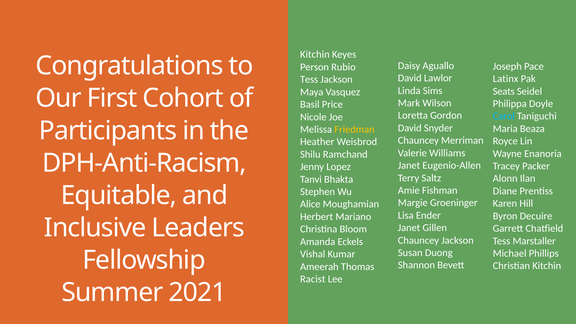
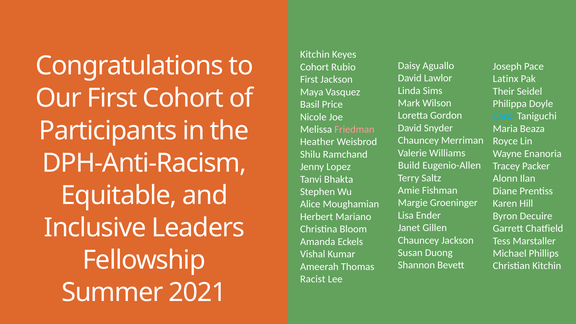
Person at (315, 67): Person -> Cohort
Tess at (309, 79): Tess -> First
Seats: Seats -> Their
Friedman colour: yellow -> pink
Janet at (409, 165): Janet -> Build
